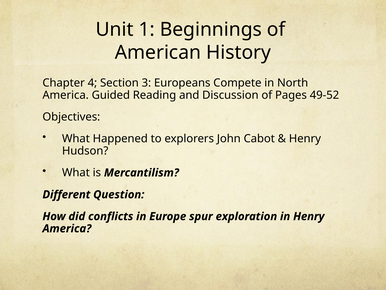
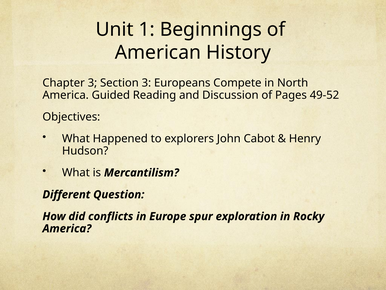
Chapter 4: 4 -> 3
in Henry: Henry -> Rocky
